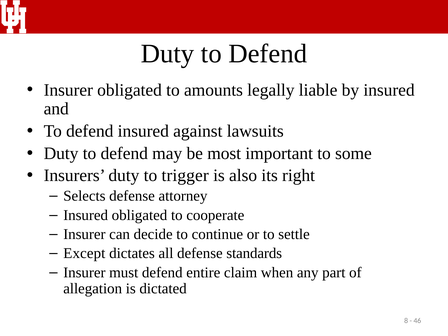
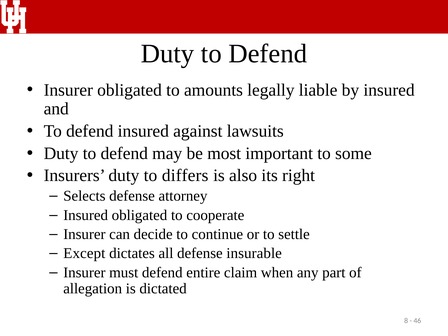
trigger: trigger -> differs
standards: standards -> insurable
